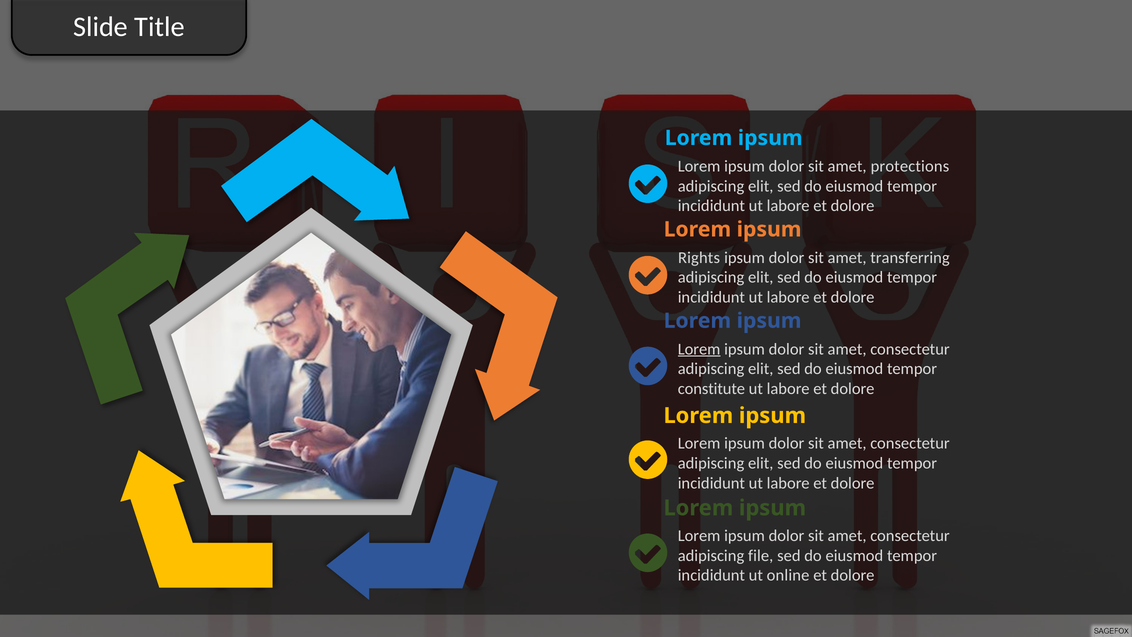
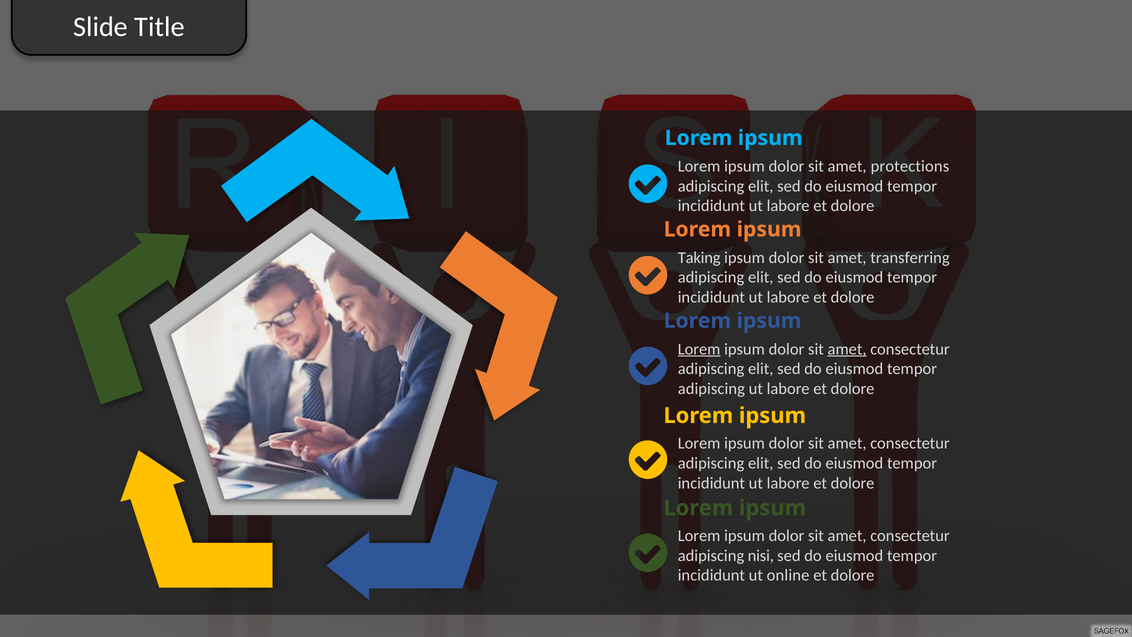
Rights: Rights -> Taking
amet at (847, 349) underline: none -> present
constitute at (711, 389): constitute -> adipiscing
file: file -> nisi
